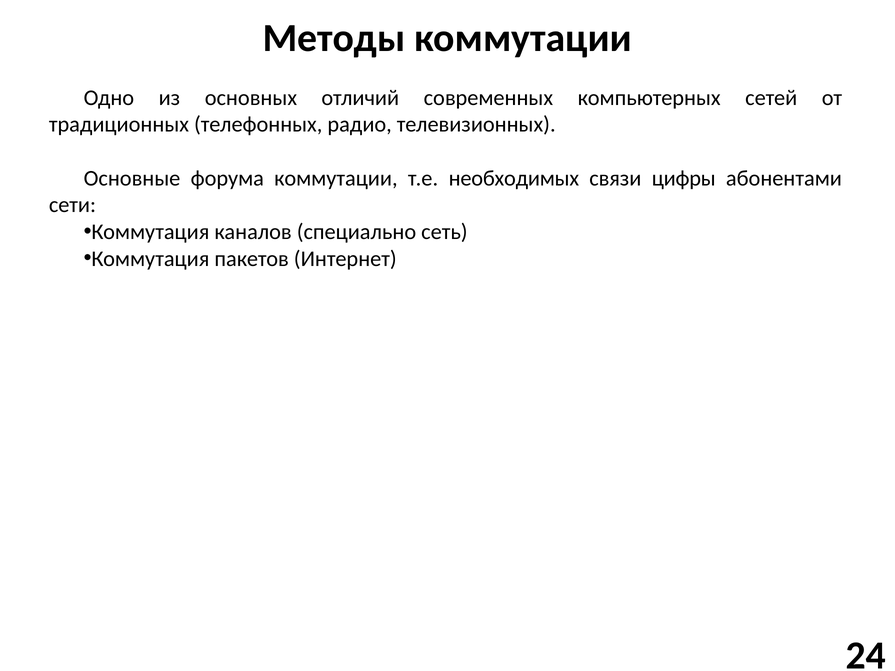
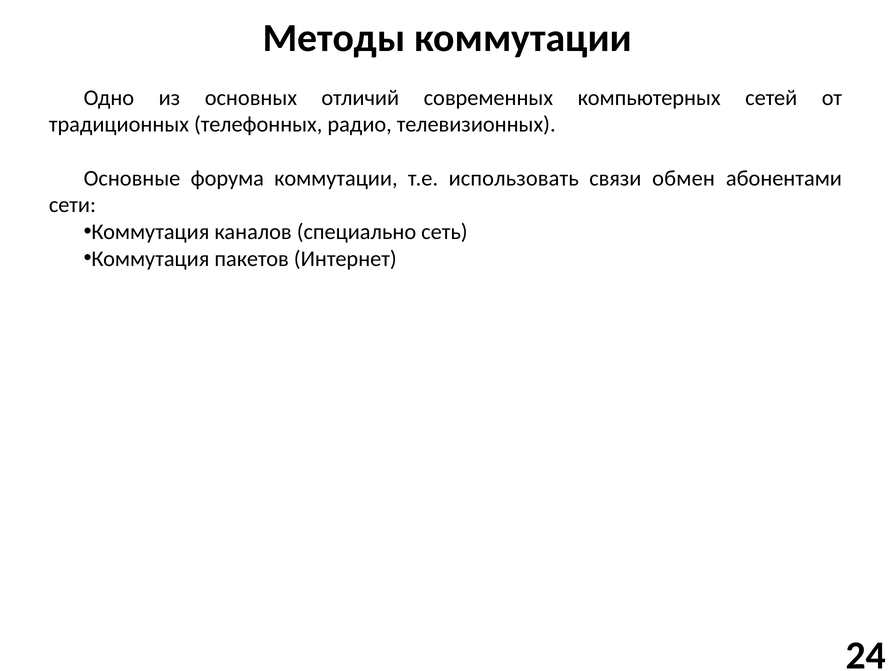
необходимых: необходимых -> использовать
цифры: цифры -> обмен
